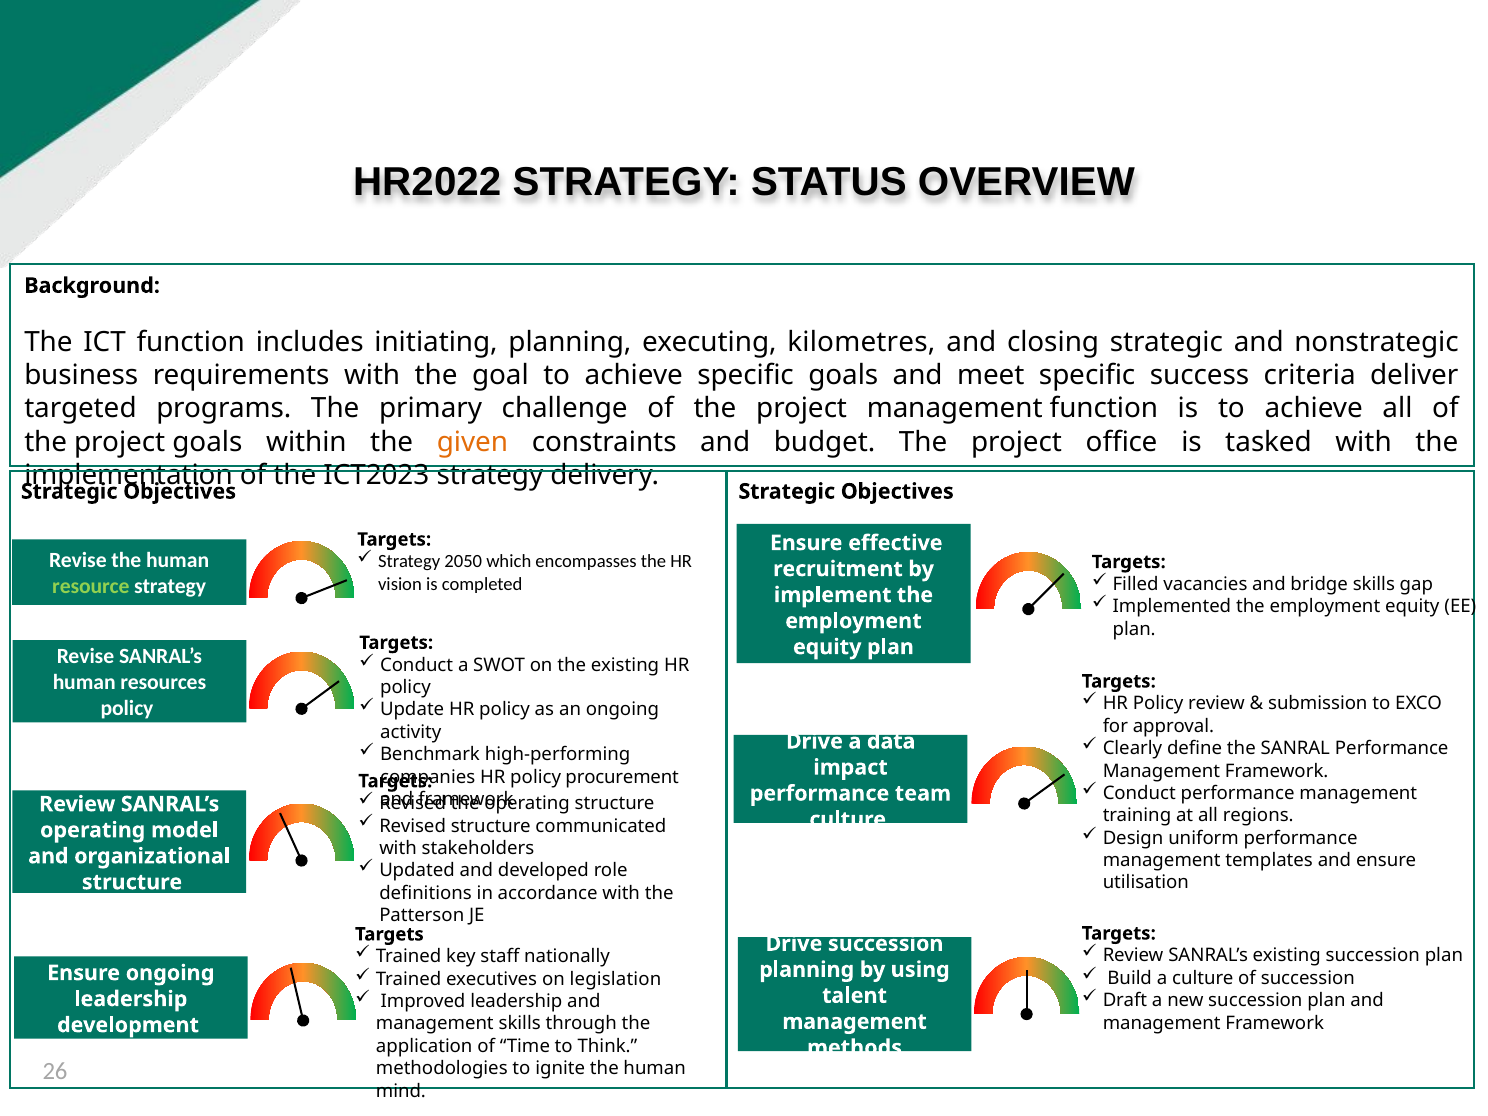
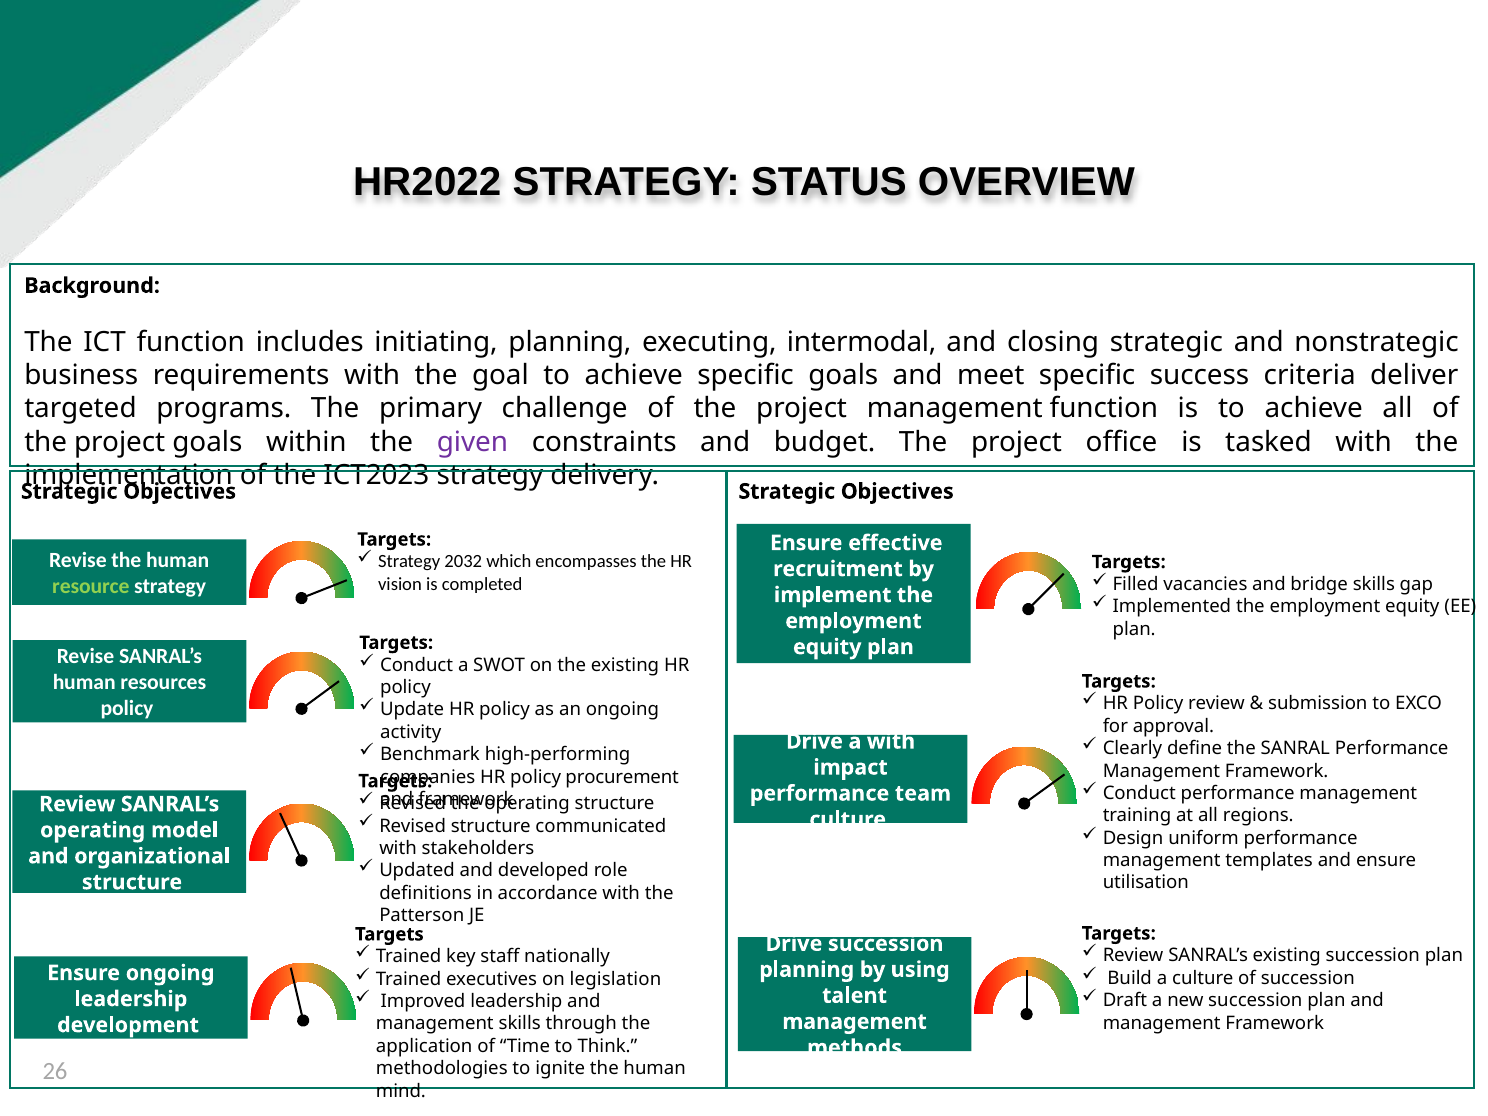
kilometres: kilometres -> intermodal
given colour: orange -> purple
2050: 2050 -> 2032
a data: data -> with
